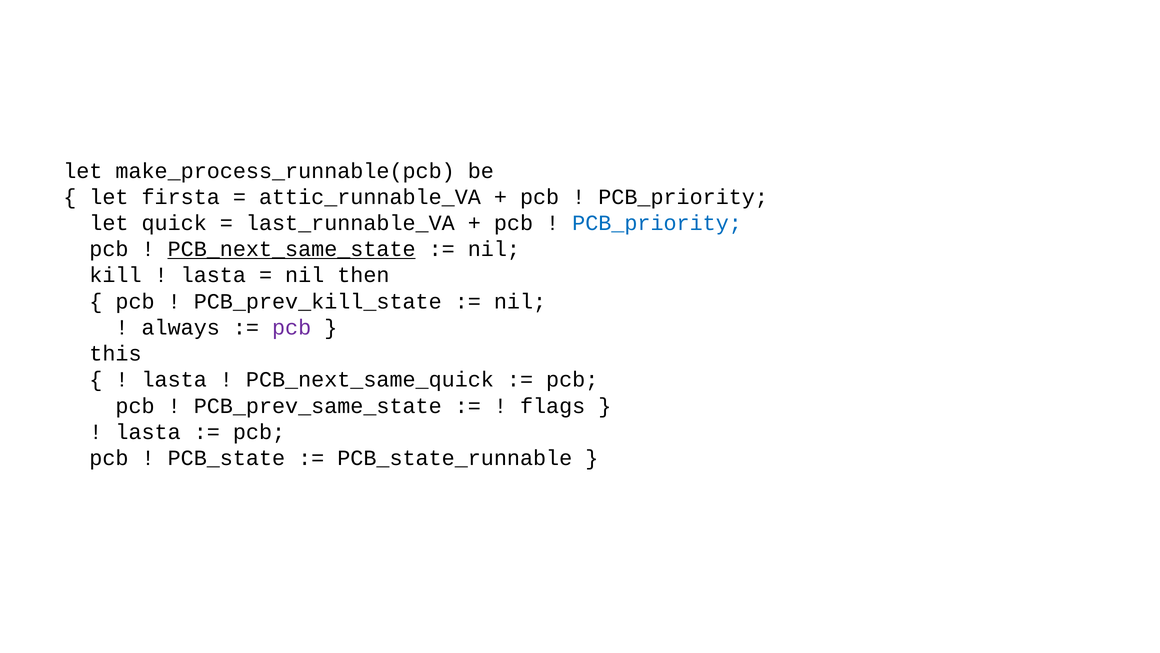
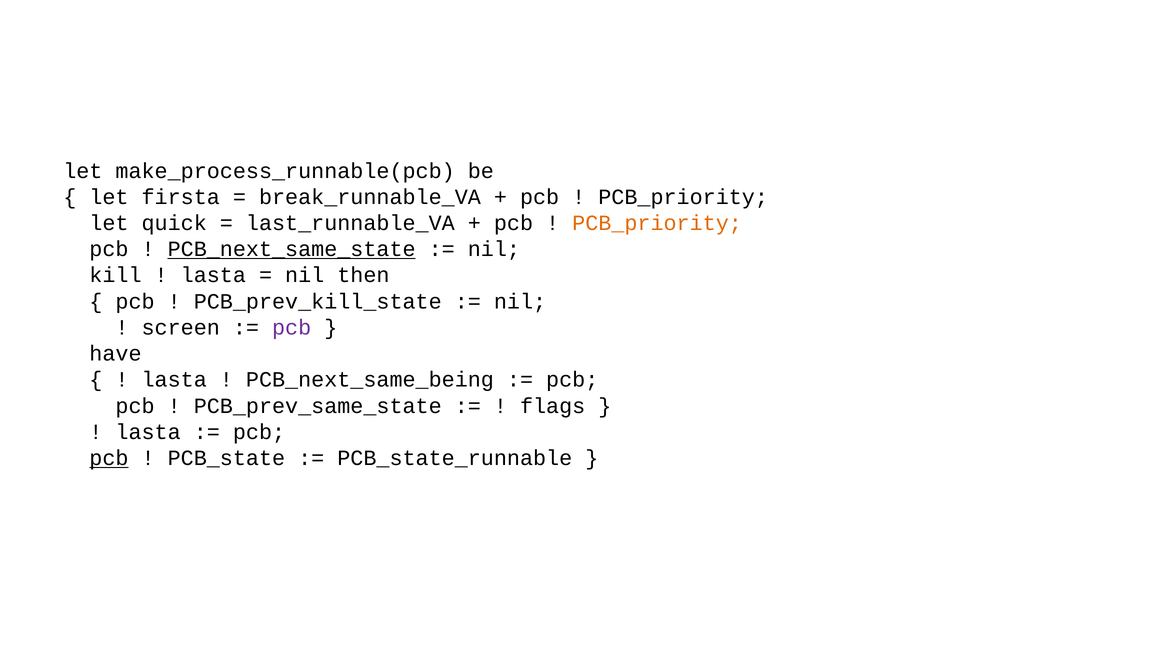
attic_runnable_VA: attic_runnable_VA -> break_runnable_VA
PCB_priority at (657, 223) colour: blue -> orange
always: always -> screen
this: this -> have
PCB_next_same_quick: PCB_next_same_quick -> PCB_next_same_being
pcb at (109, 458) underline: none -> present
